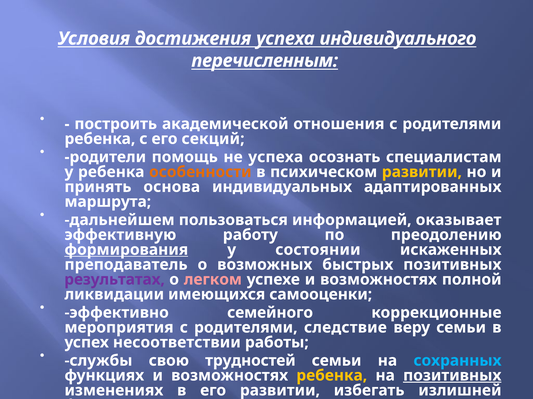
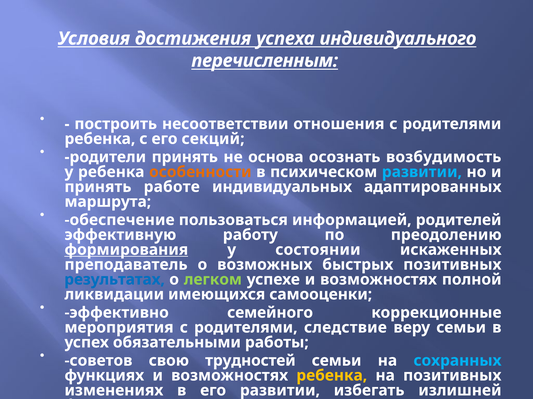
академической: академической -> несоответствии
родители помощь: помощь -> принять
не успеха: успеха -> основа
специалистам: специалистам -> возбудимость
развитии at (422, 172) colour: yellow -> light blue
основа: основа -> работе
дальнейшем: дальнейшем -> обеспечение
оказывает: оказывает -> родителей
результатах colour: purple -> blue
легком colour: pink -> light green
несоответствии: несоответствии -> обязательными
службы: службы -> советов
позитивных at (452, 376) underline: present -> none
